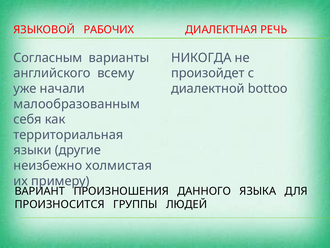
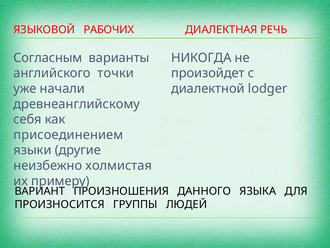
всему: всему -> точки
bottoo: bottoo -> lodger
малообразованным: малообразованным -> древнеанглийскому
территориальная: территориальная -> присоединением
